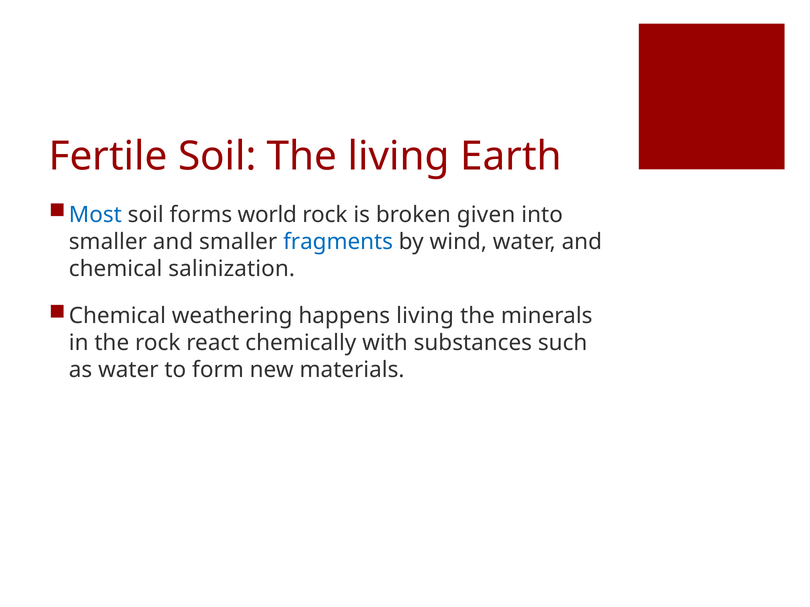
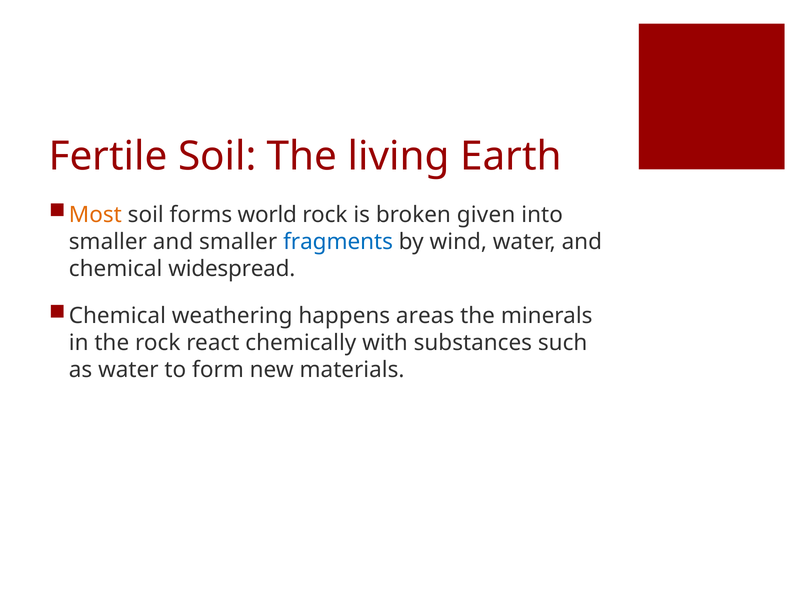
Most colour: blue -> orange
salinization: salinization -> widespread
happens living: living -> areas
